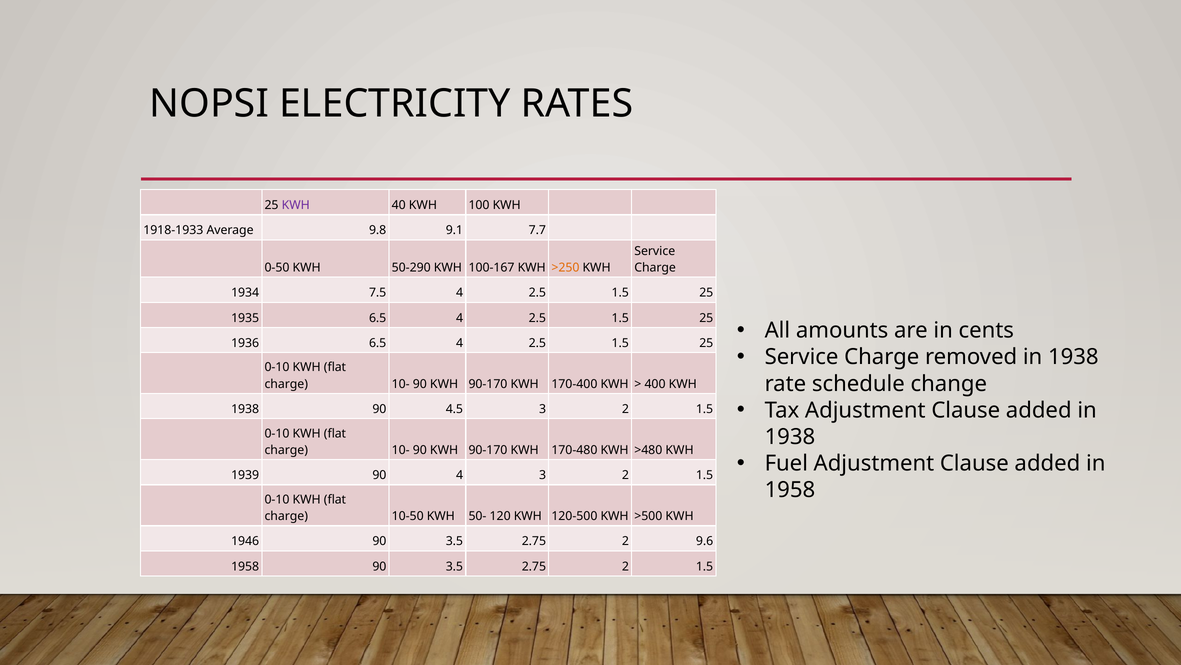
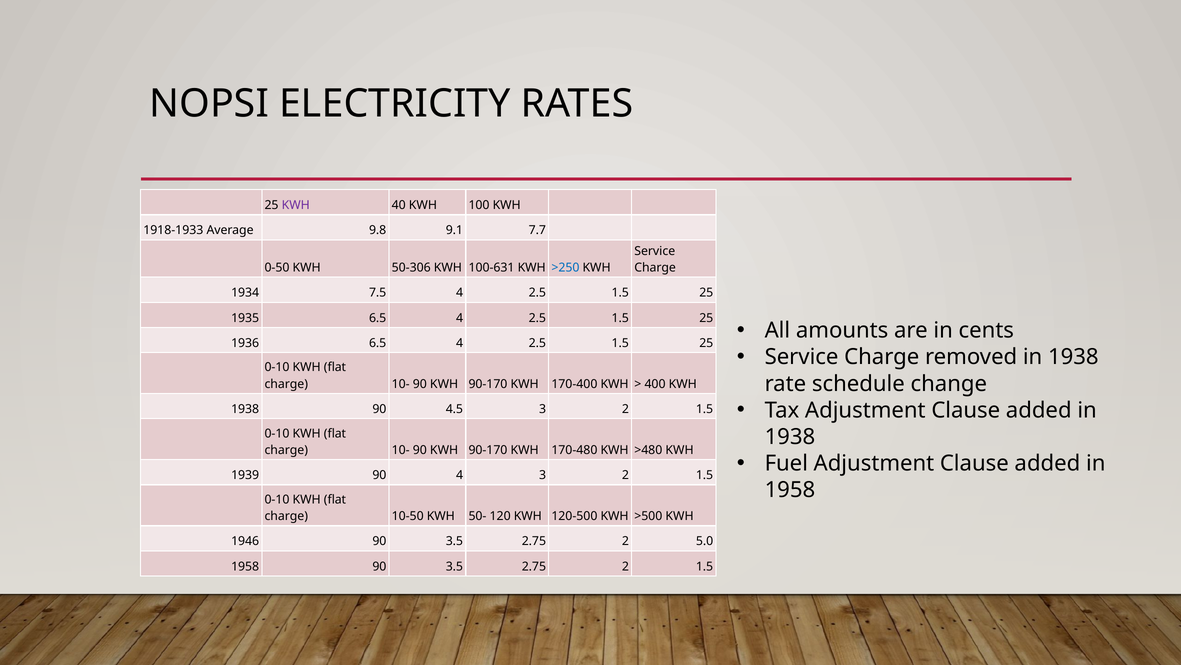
50-290: 50-290 -> 50-306
100-167: 100-167 -> 100-631
>250 colour: orange -> blue
9.6: 9.6 -> 5.0
